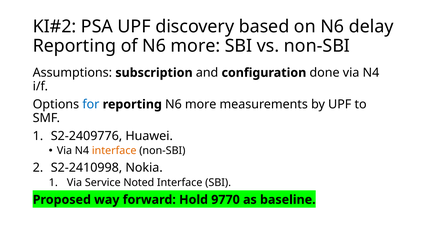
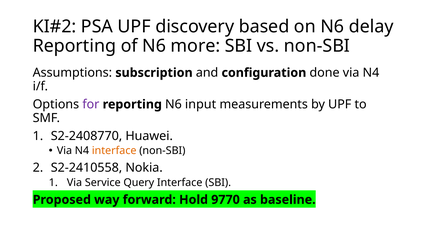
for colour: blue -> purple
reporting N6 more: more -> input
S2-2409776: S2-2409776 -> S2-2408770
S2-2410998: S2-2410998 -> S2-2410558
Noted: Noted -> Query
